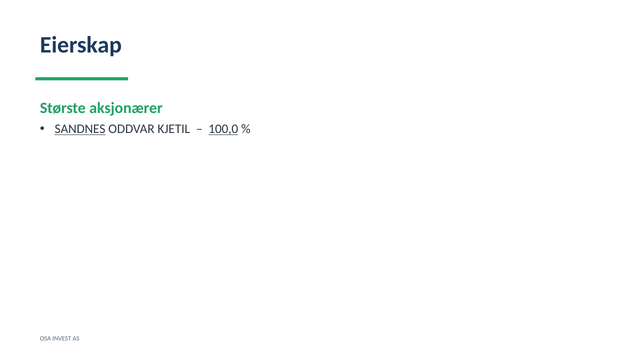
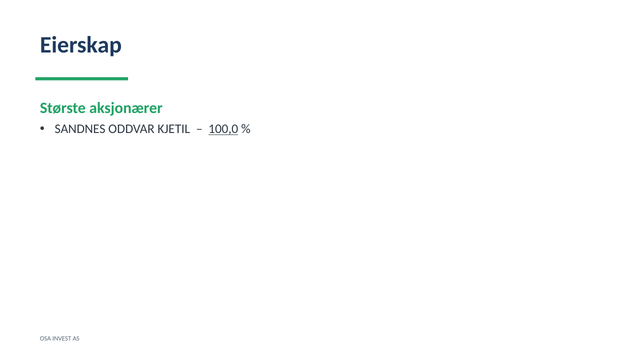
SANDNES underline: present -> none
